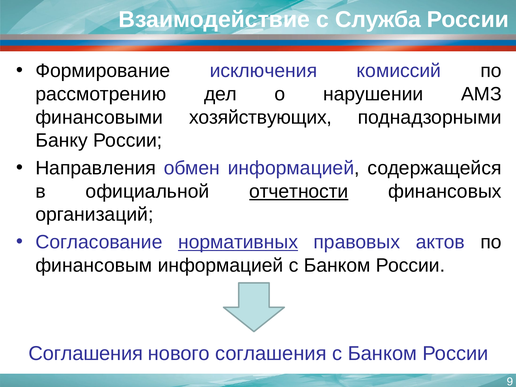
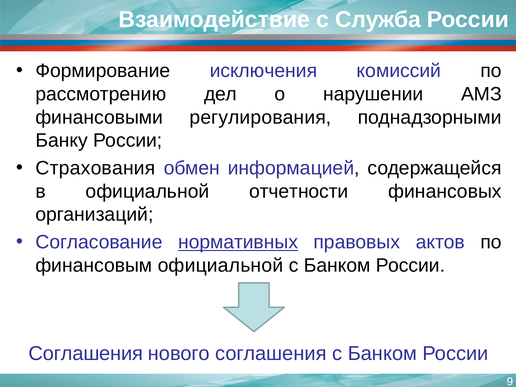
хозяйствующих: хозяйствующих -> регулирования
Направления: Направления -> Страхования
отчетности underline: present -> none
финансовым информацией: информацией -> официальной
